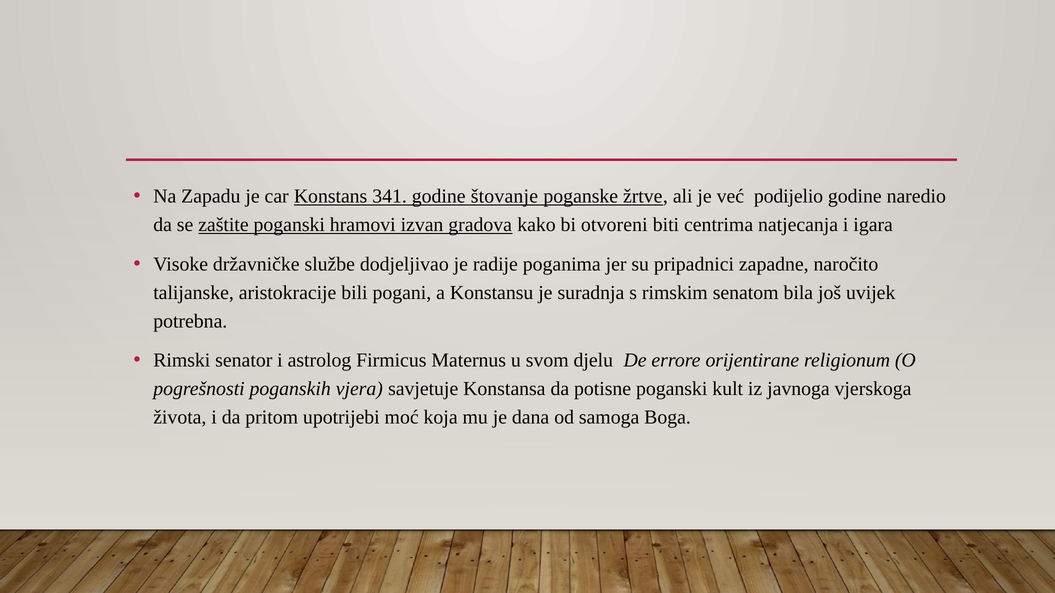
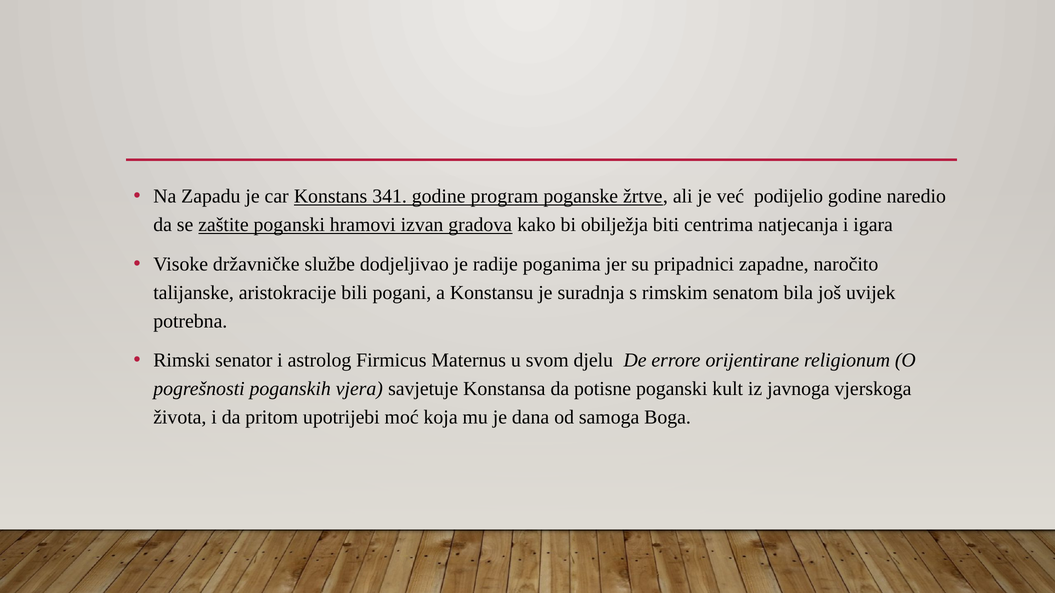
štovanje: štovanje -> program
otvoreni: otvoreni -> obilježja
